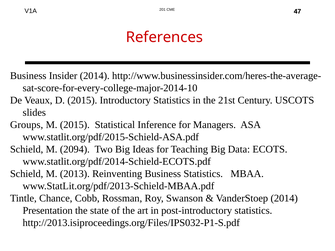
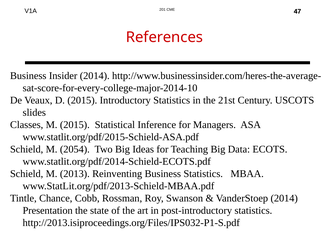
Groups: Groups -> Classes
2094: 2094 -> 2054
